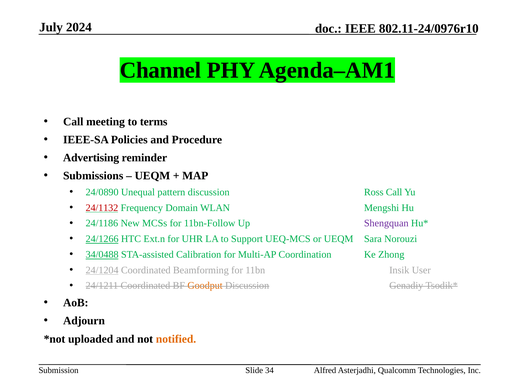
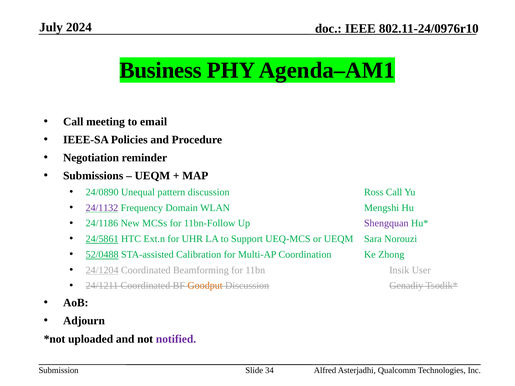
Channel: Channel -> Business
terms: terms -> email
Advertising: Advertising -> Negotiation
24/1132 colour: red -> purple
24/1266: 24/1266 -> 24/5861
34/0488: 34/0488 -> 52/0488
notified colour: orange -> purple
